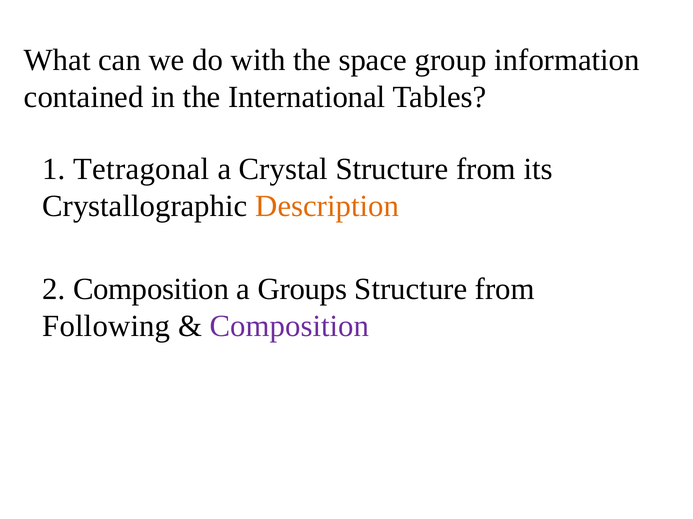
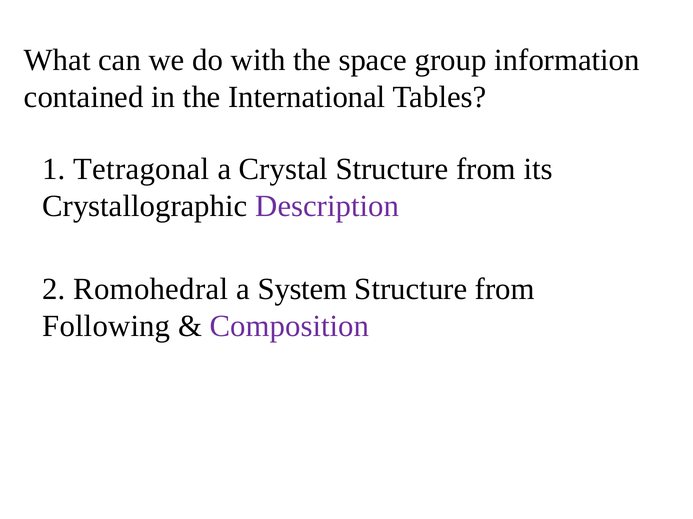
Description colour: orange -> purple
2 Composition: Composition -> Romohedral
Groups: Groups -> System
